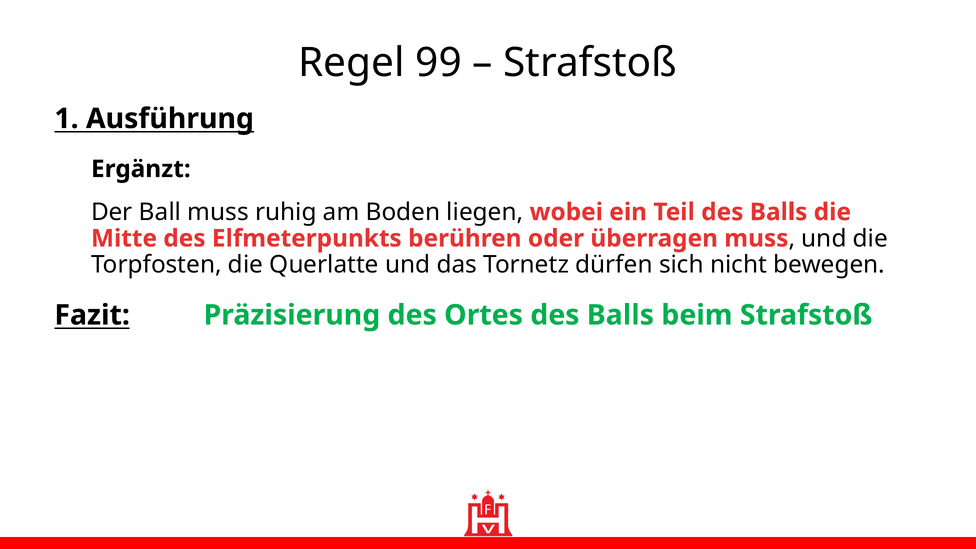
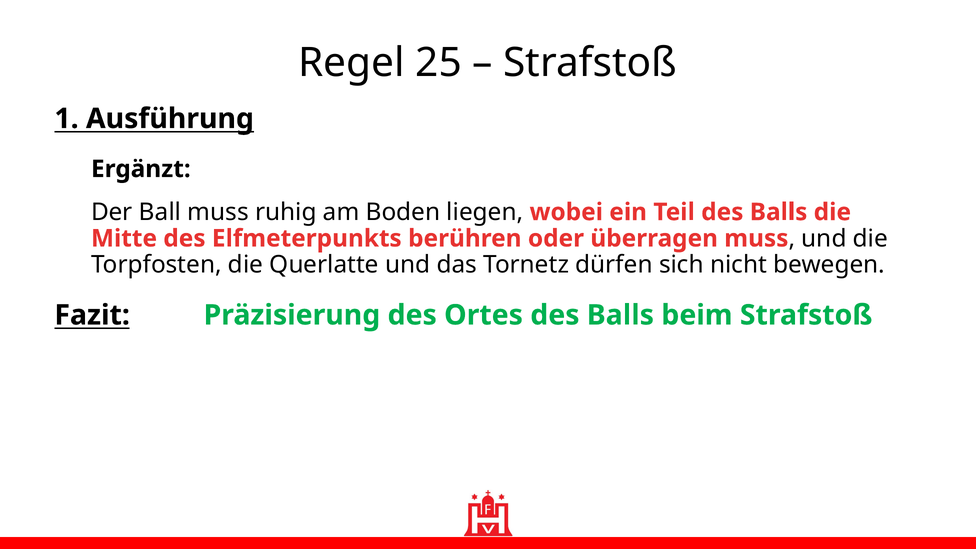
99: 99 -> 25
